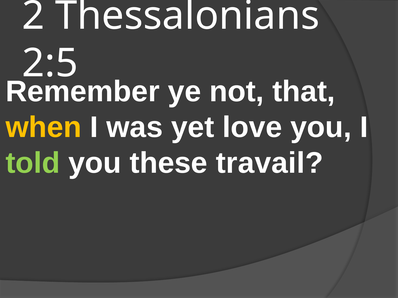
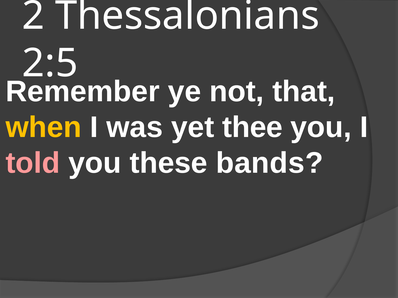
love: love -> thee
told colour: light green -> pink
travail: travail -> bands
